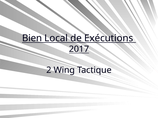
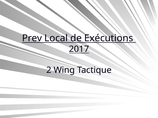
Bien: Bien -> Prev
